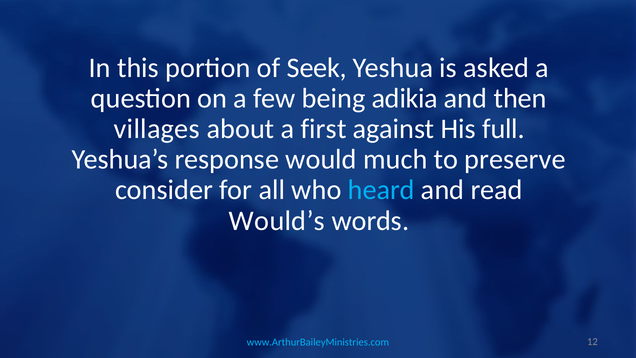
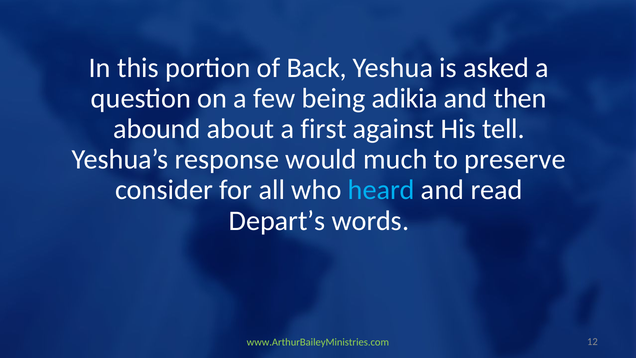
Seek: Seek -> Back
villages: villages -> abound
full: full -> tell
Would’s: Would’s -> Depart’s
www.ArthurBaileyMinistries.com colour: light blue -> light green
